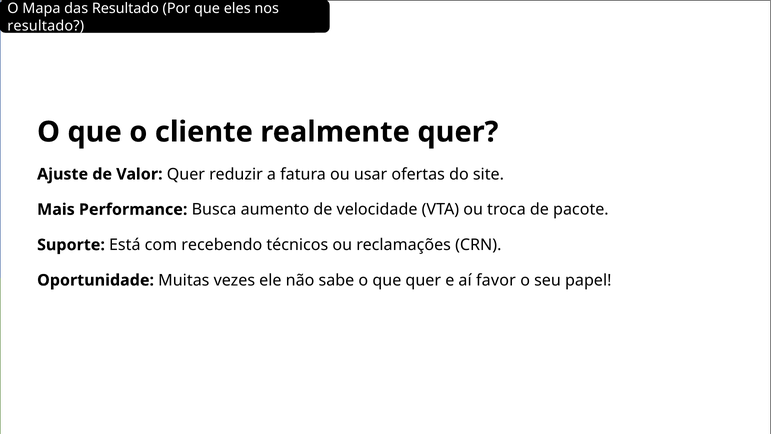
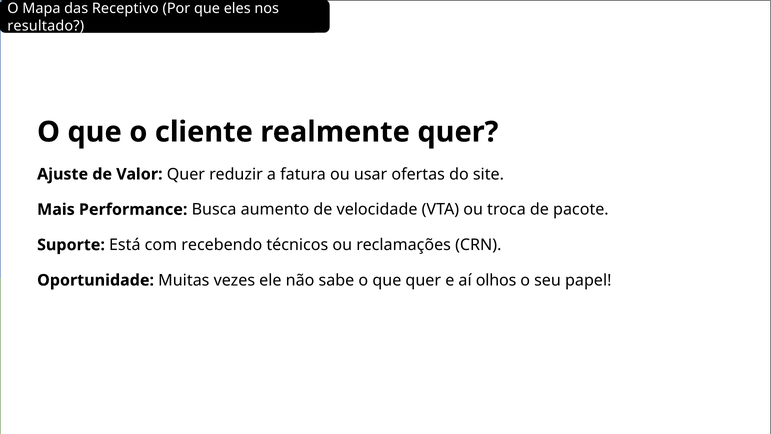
das Resultado: Resultado -> Receptivo
favor: favor -> olhos
